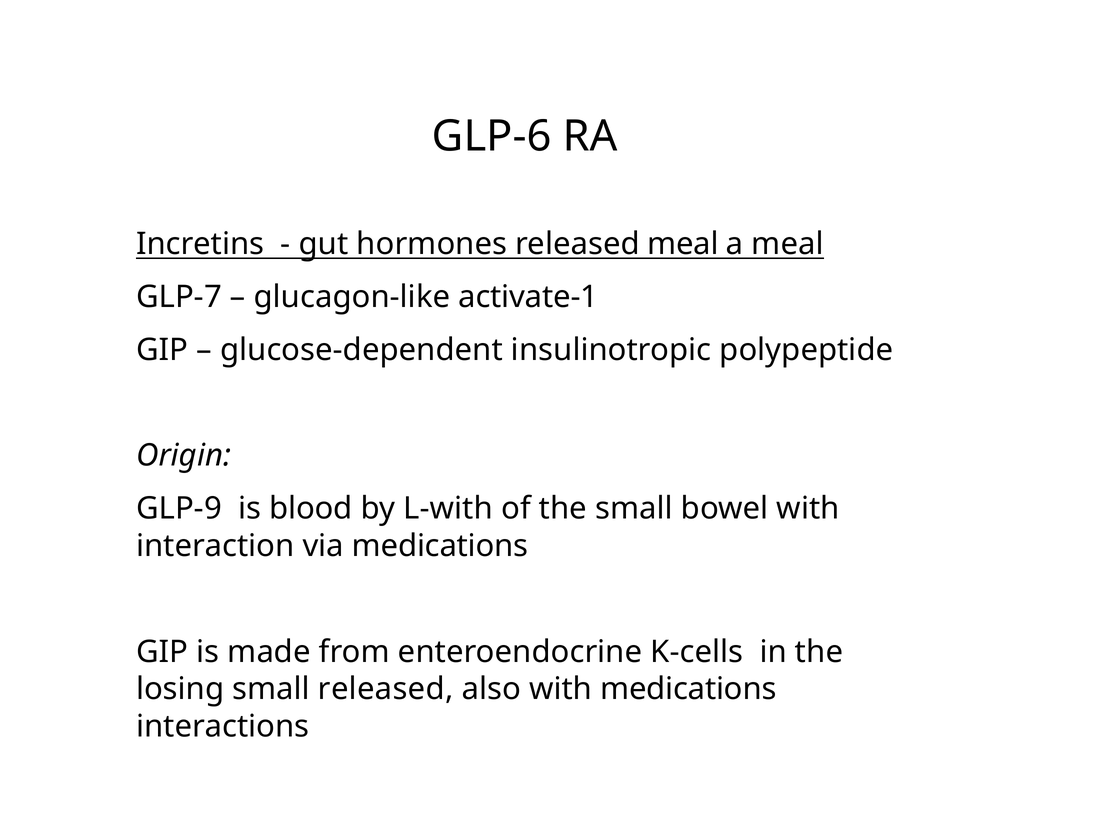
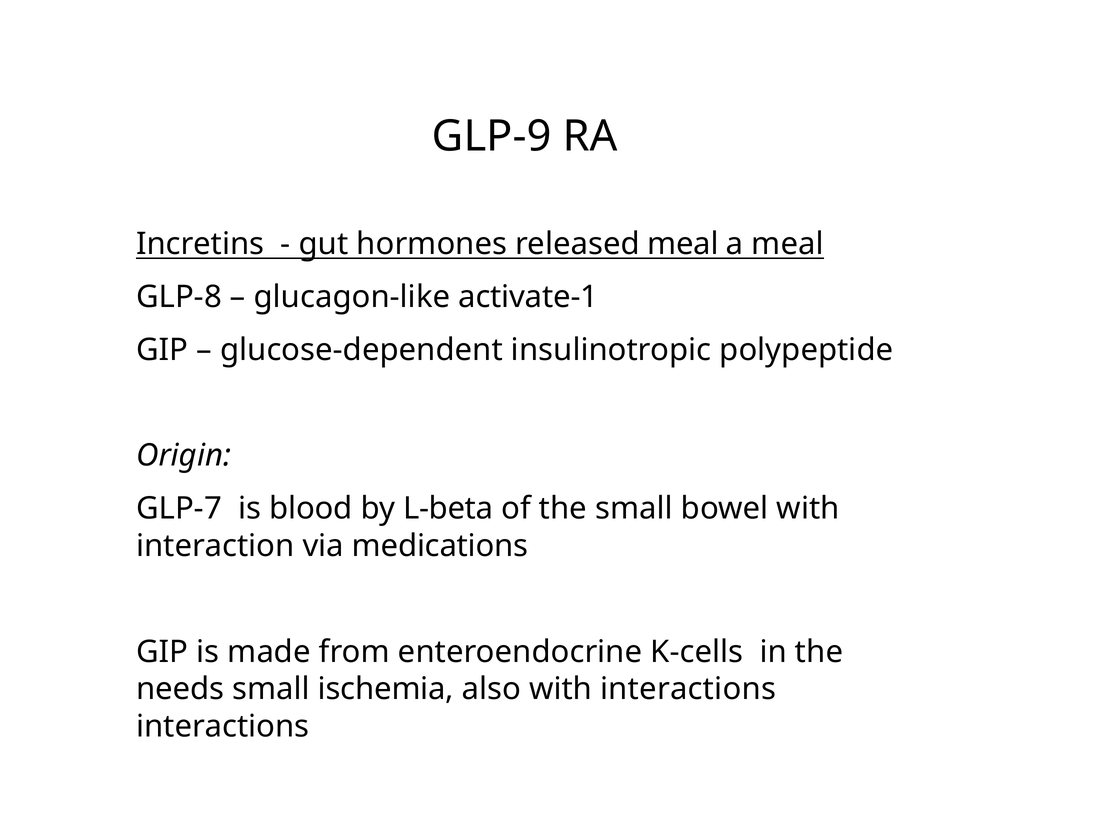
GLP-6: GLP-6 -> GLP-9
GLP-7: GLP-7 -> GLP-8
GLP-9: GLP-9 -> GLP-7
L-with: L-with -> L-beta
losing: losing -> needs
small released: released -> ischemia
with medications: medications -> interactions
